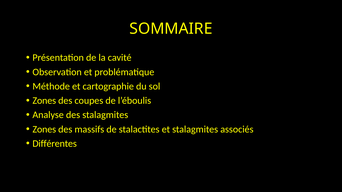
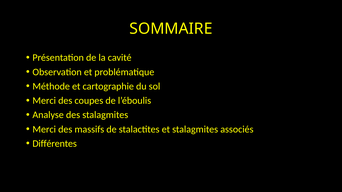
Zones at (44, 101): Zones -> Merci
Zones at (44, 130): Zones -> Merci
